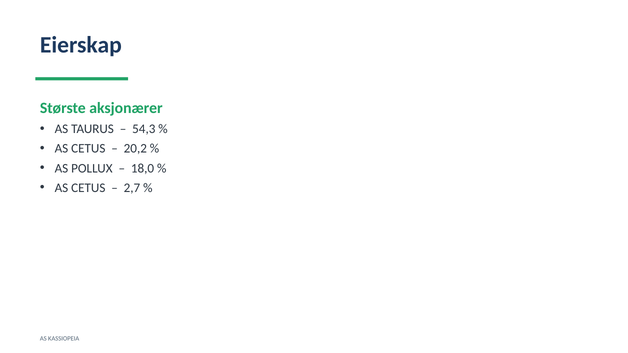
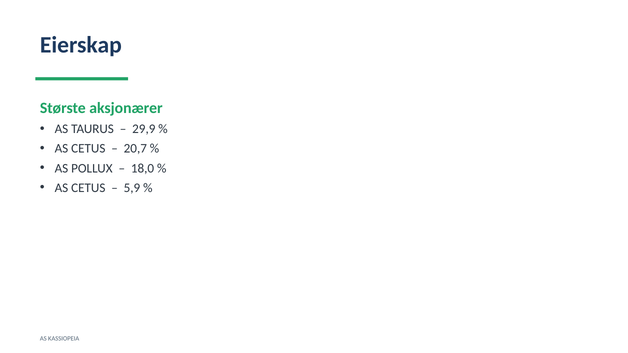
54,3: 54,3 -> 29,9
20,2: 20,2 -> 20,7
2,7: 2,7 -> 5,9
